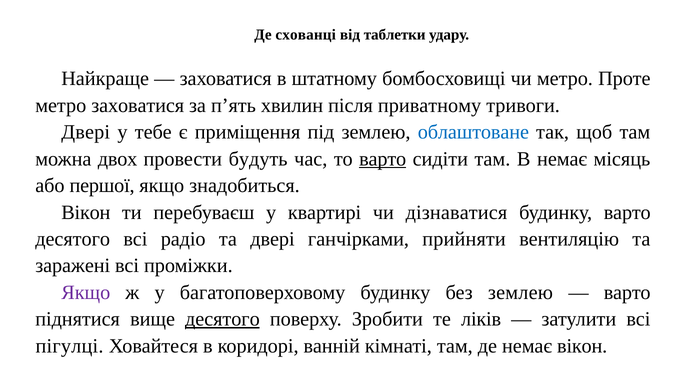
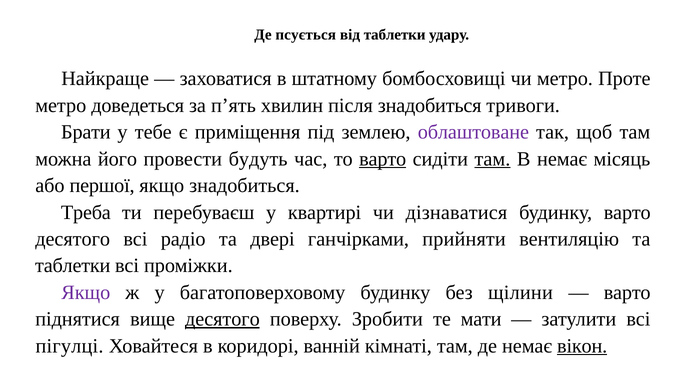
схованці: схованці -> псується
метро заховатися: заховатися -> доведеться
після приватному: приватному -> знадобиться
Двері at (86, 132): Двері -> Брати
облаштоване colour: blue -> purple
двох: двох -> його
там at (492, 159) underline: none -> present
Вікон at (86, 212): Вікон -> Треба
заражені at (73, 265): заражені -> таблетки
без землею: землею -> щілини
ліків: ліків -> мати
вікон at (582, 345) underline: none -> present
